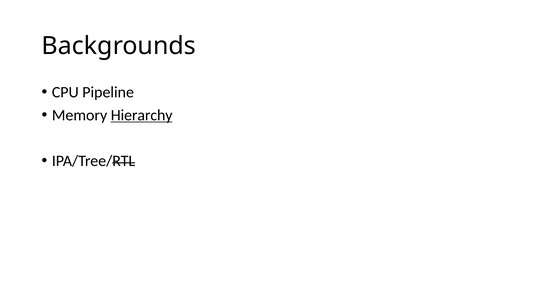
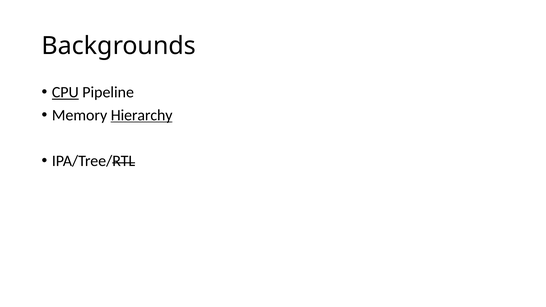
CPU underline: none -> present
